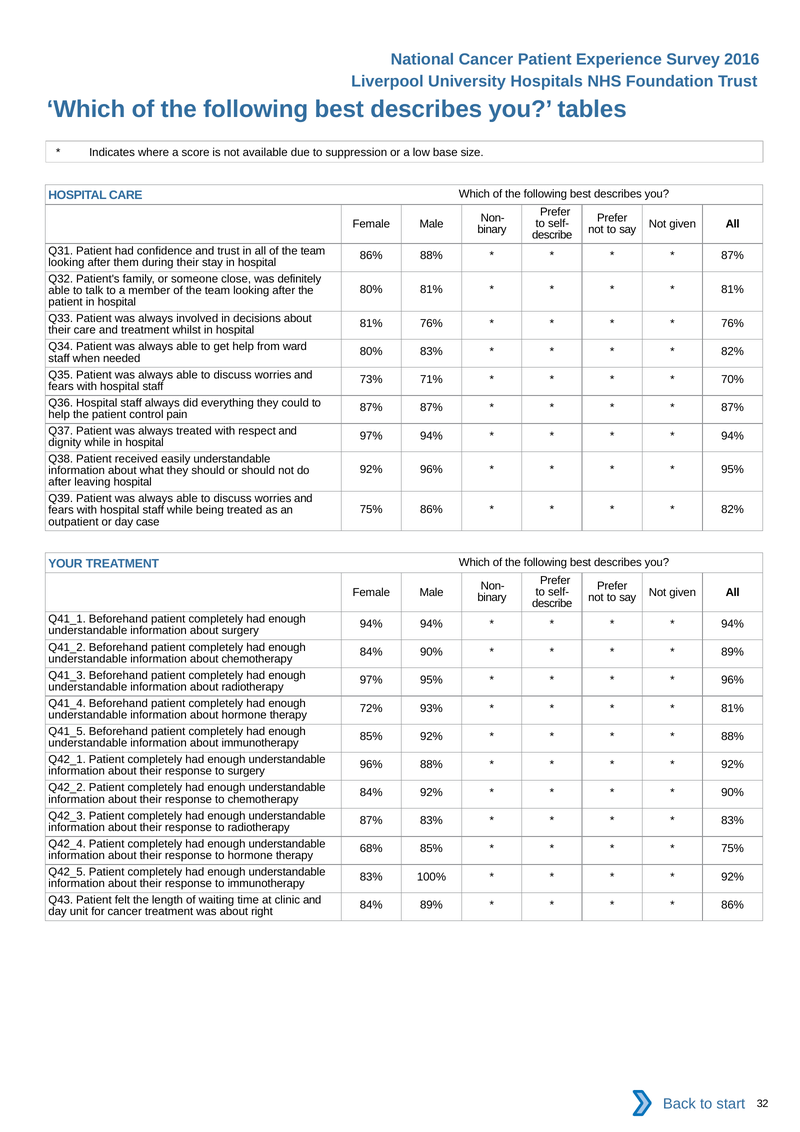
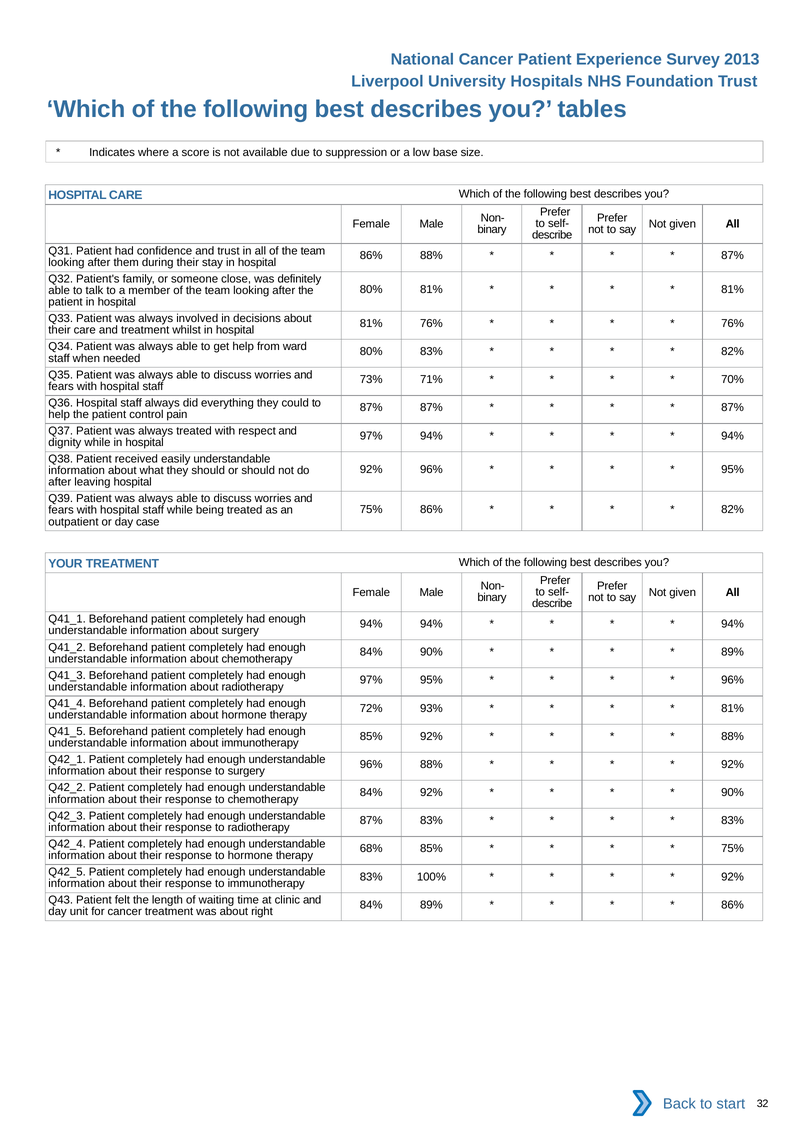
2016: 2016 -> 2013
